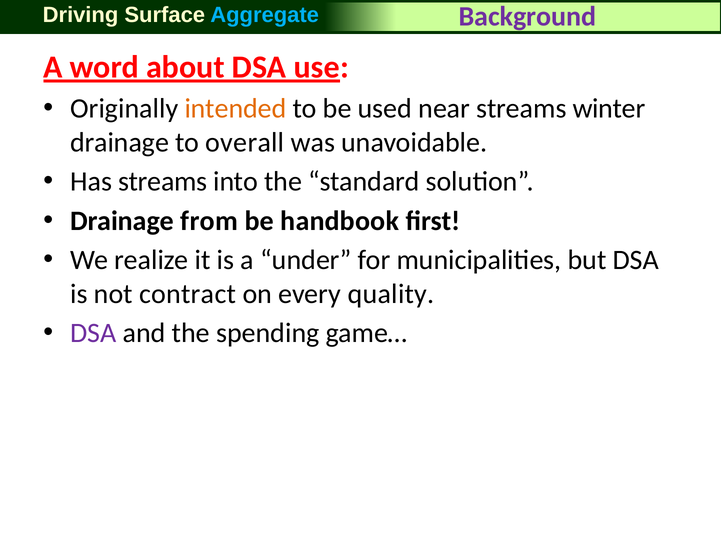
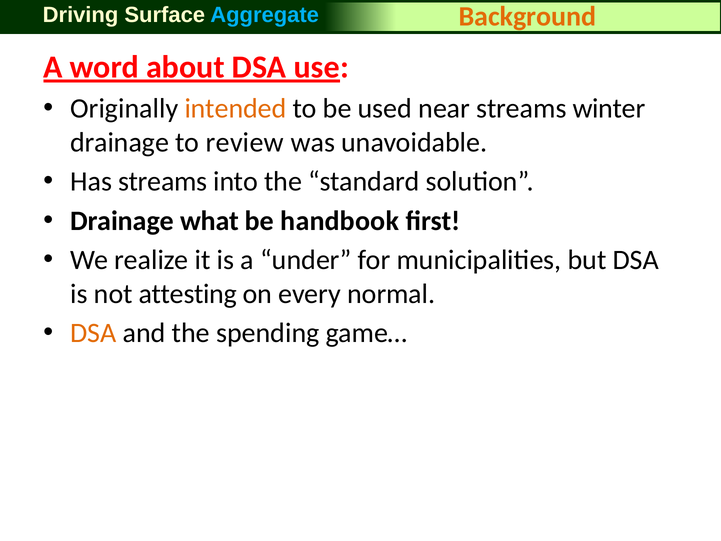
Background colour: purple -> orange
overall: overall -> review
from: from -> what
contract: contract -> attesting
quality: quality -> normal
DSA at (93, 333) colour: purple -> orange
